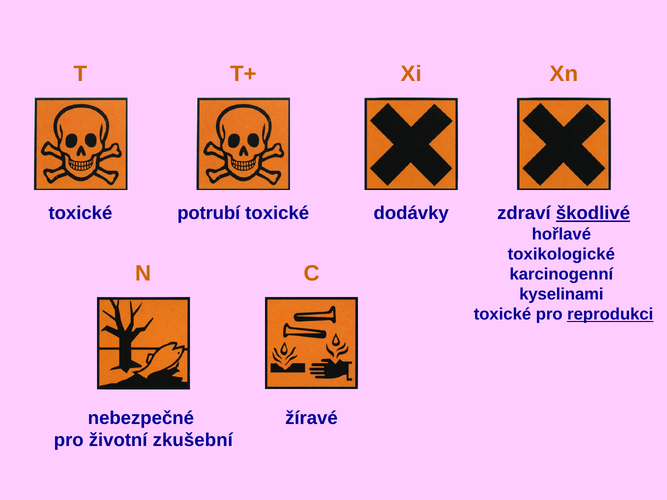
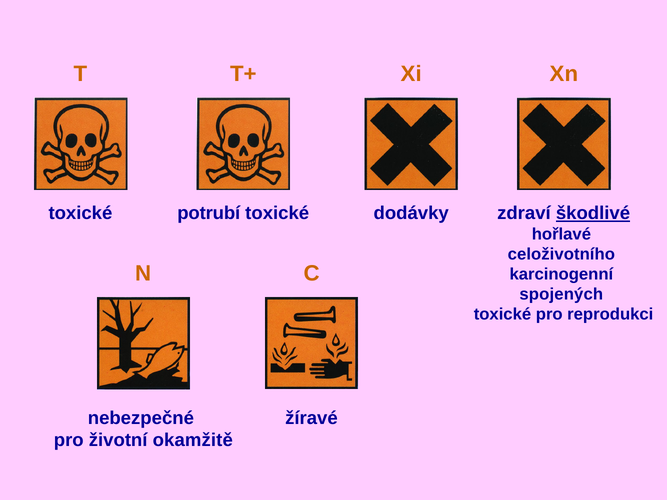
toxikologické: toxikologické -> celoživotního
kyselinami: kyselinami -> spojených
reprodukci underline: present -> none
zkušební: zkušební -> okamžitě
